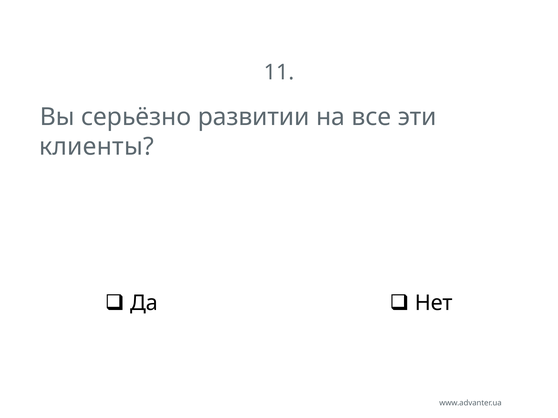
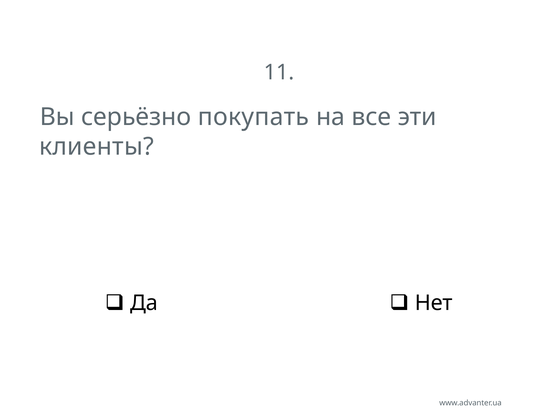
развитии: развитии -> покупать
